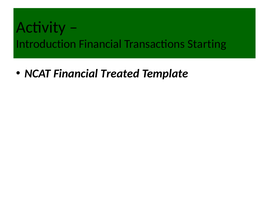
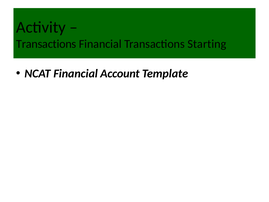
Introduction at (46, 44): Introduction -> Transactions
Treated: Treated -> Account
